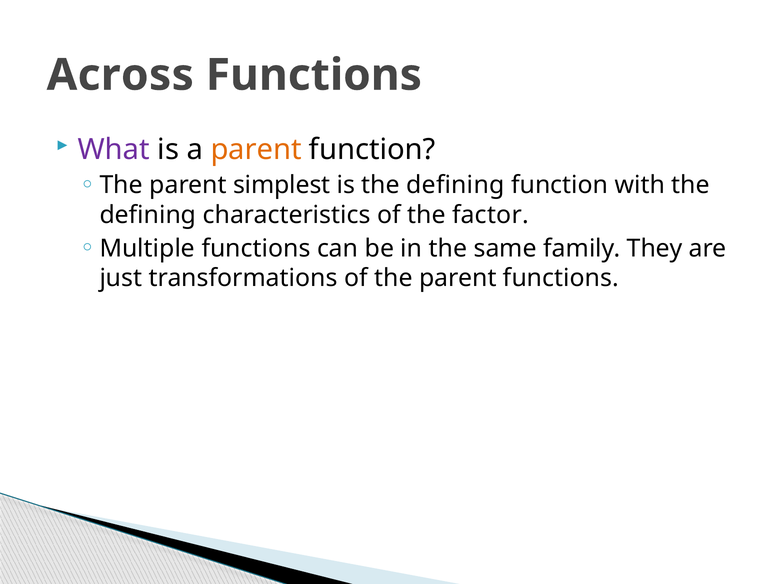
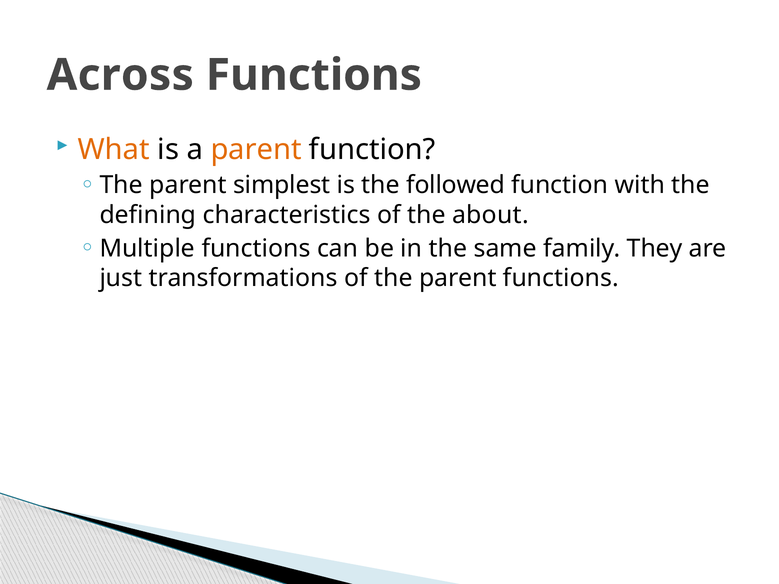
What colour: purple -> orange
is the defining: defining -> followed
factor: factor -> about
